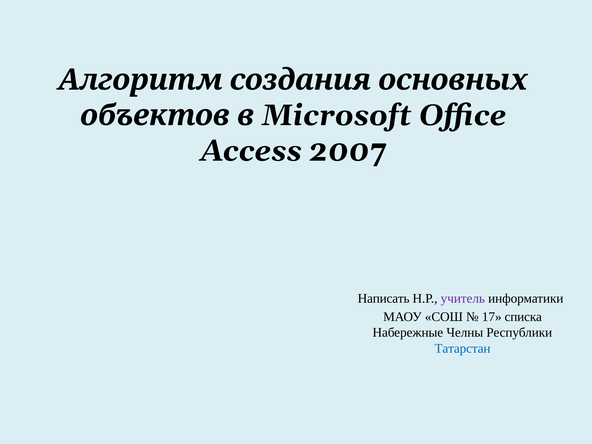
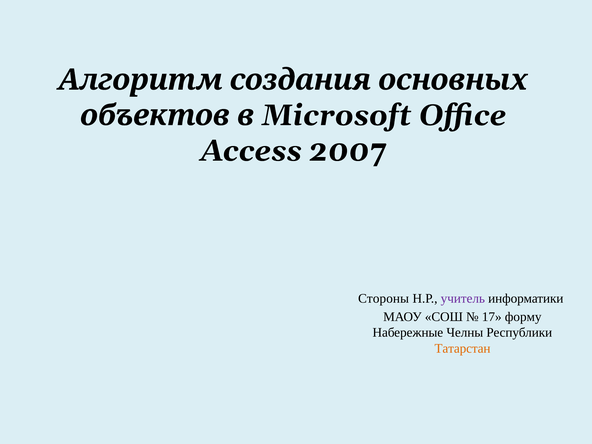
Написать: Написать -> Стороны
списка: списка -> форму
Татарстан colour: blue -> orange
